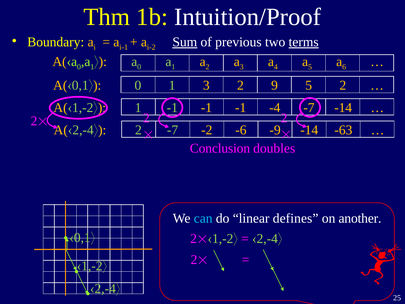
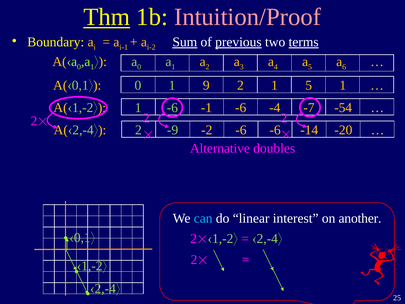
Thm underline: none -> present
Intuition/Proof colour: white -> pink
previous underline: none -> present
1 3: 3 -> 9
2 9: 9 -> 1
5 2: 2 -> 1
-1 at (172, 108): -1 -> -6
-1 -1: -1 -> -6
-7 -14: -14 -> -54
-7 at (173, 130): -7 -> -9
-6 -9: -9 -> -6
-63: -63 -> -20
Conclusion: Conclusion -> Alternative
defines: defines -> interest
